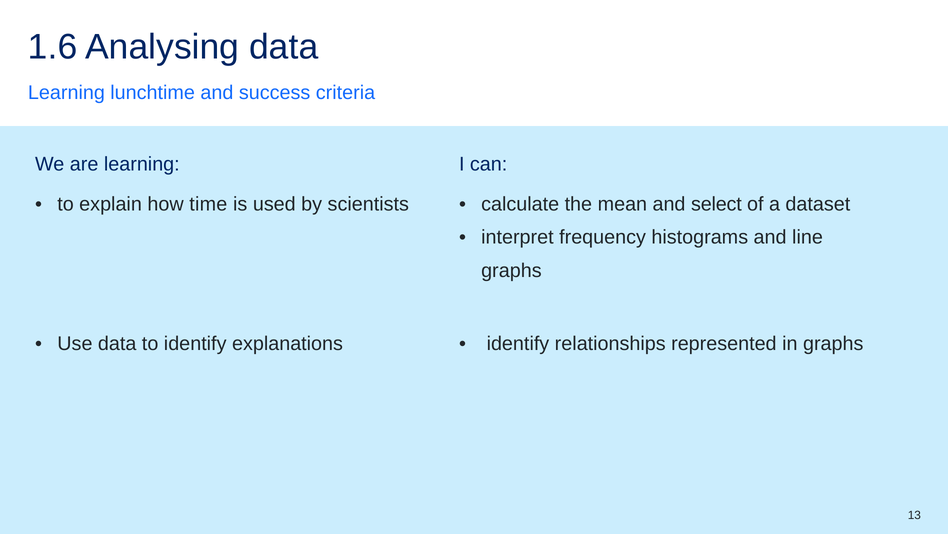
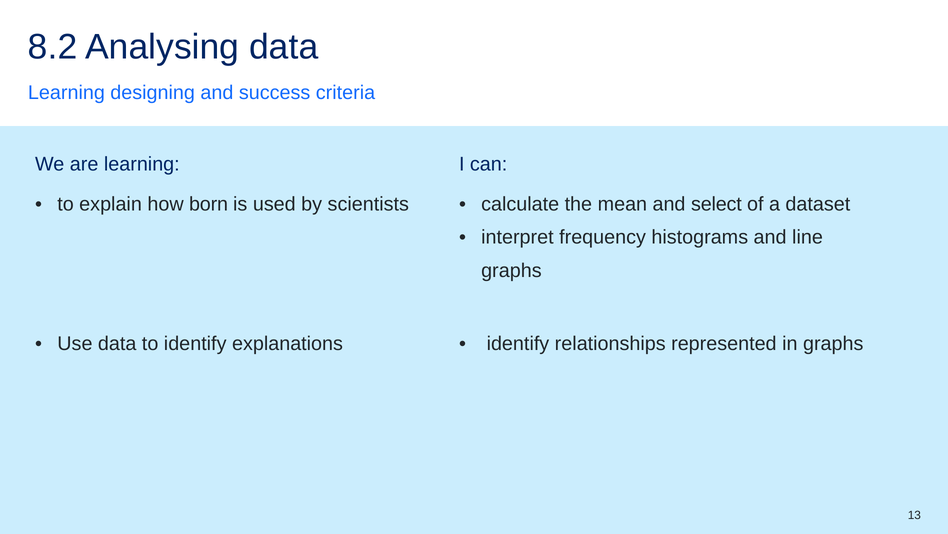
1.6: 1.6 -> 8.2
lunchtime: lunchtime -> designing
time: time -> born
